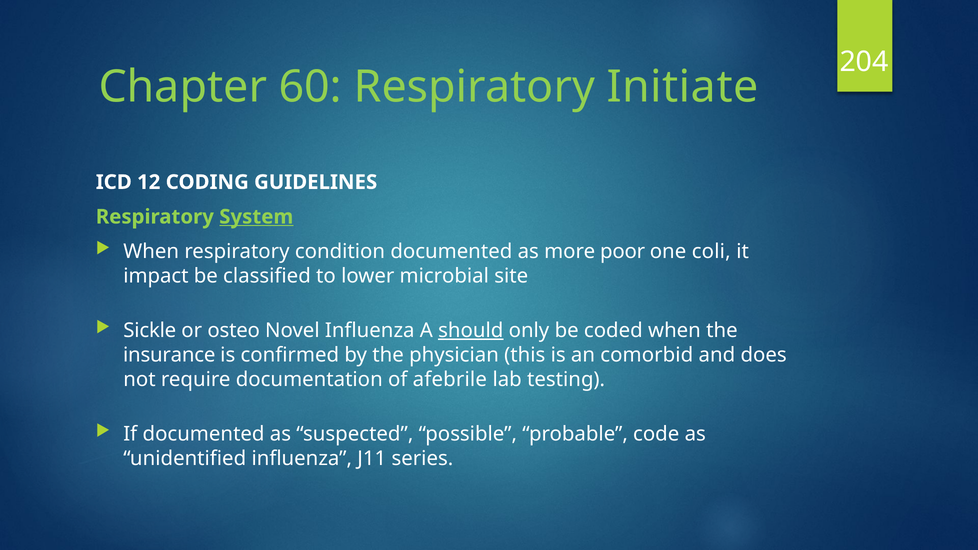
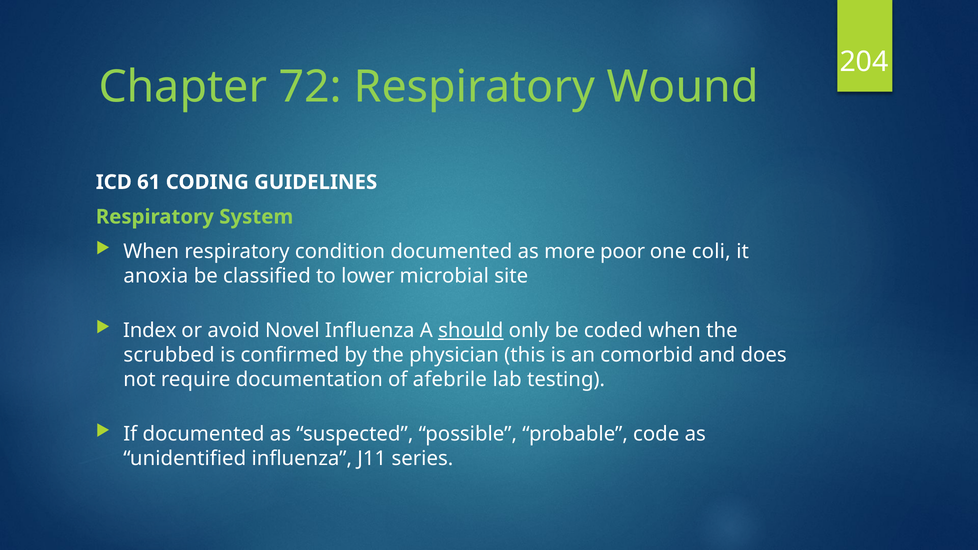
60: 60 -> 72
Initiate: Initiate -> Wound
12: 12 -> 61
System underline: present -> none
impact: impact -> anoxia
Sickle: Sickle -> Index
osteo: osteo -> avoid
insurance: insurance -> scrubbed
